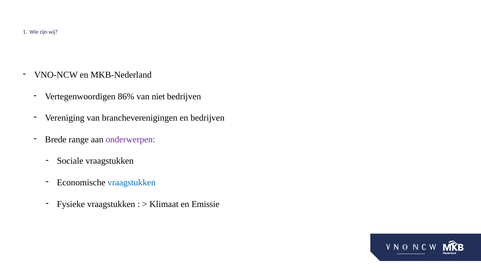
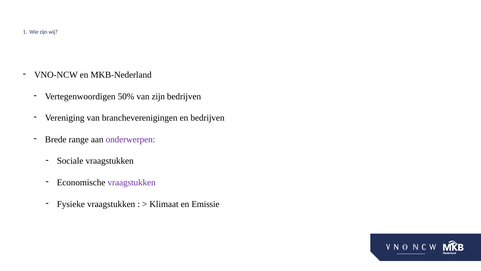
86%: 86% -> 50%
van niet: niet -> zijn
vraagstukken at (132, 182) colour: blue -> purple
